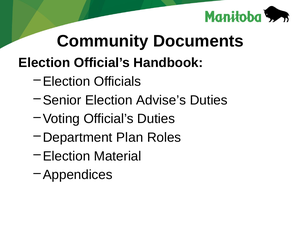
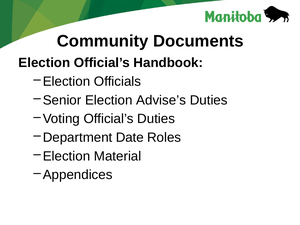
Plan: Plan -> Date
